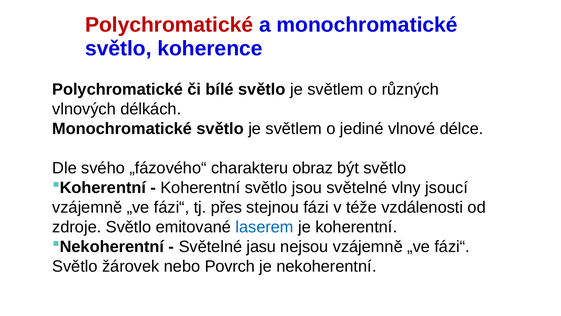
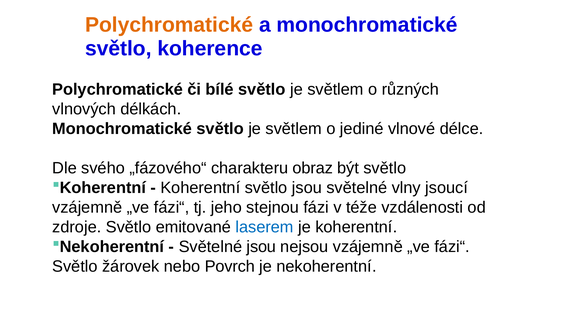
Polychromatické at (169, 25) colour: red -> orange
přes: přes -> jeho
Světelné jasu: jasu -> jsou
